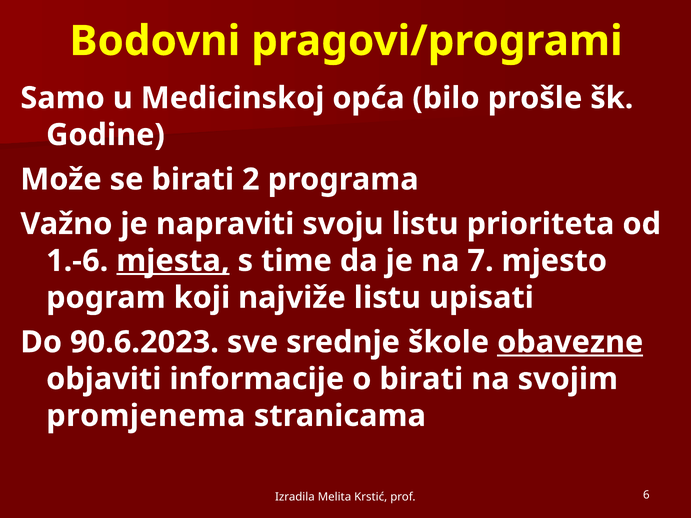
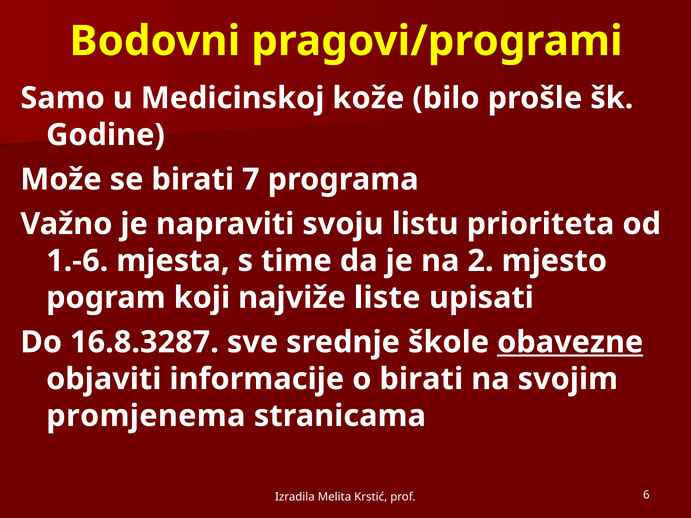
opća: opća -> kože
2: 2 -> 7
mjesta underline: present -> none
7: 7 -> 2
najviže listu: listu -> liste
90.6.2023: 90.6.2023 -> 16.8.3287
